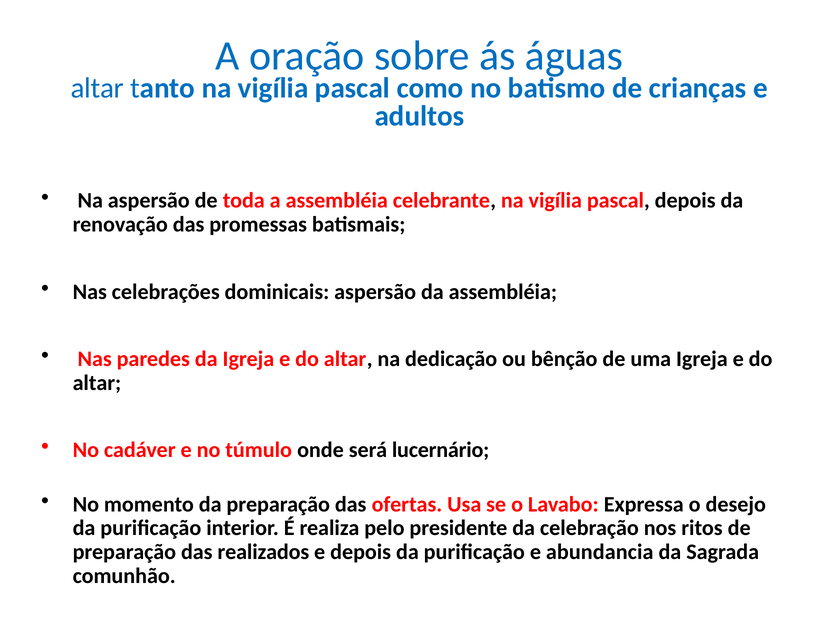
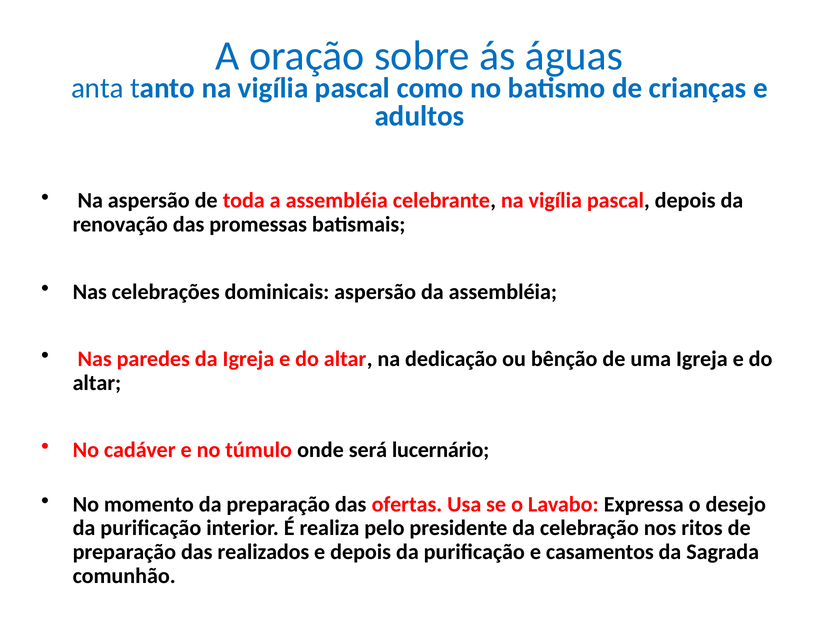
altar at (97, 88): altar -> anta
abundancia: abundancia -> casamentos
